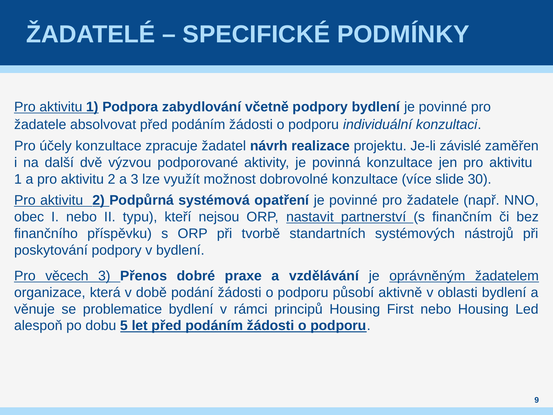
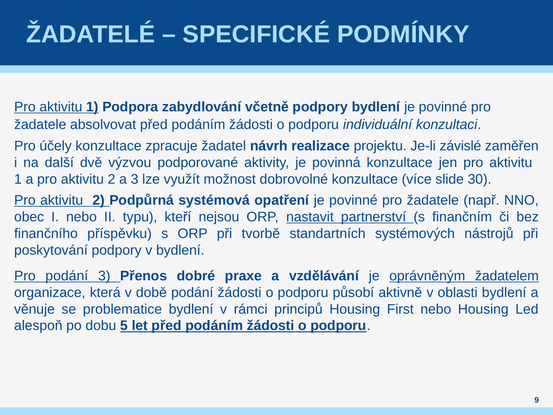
Pro věcech: věcech -> podání
